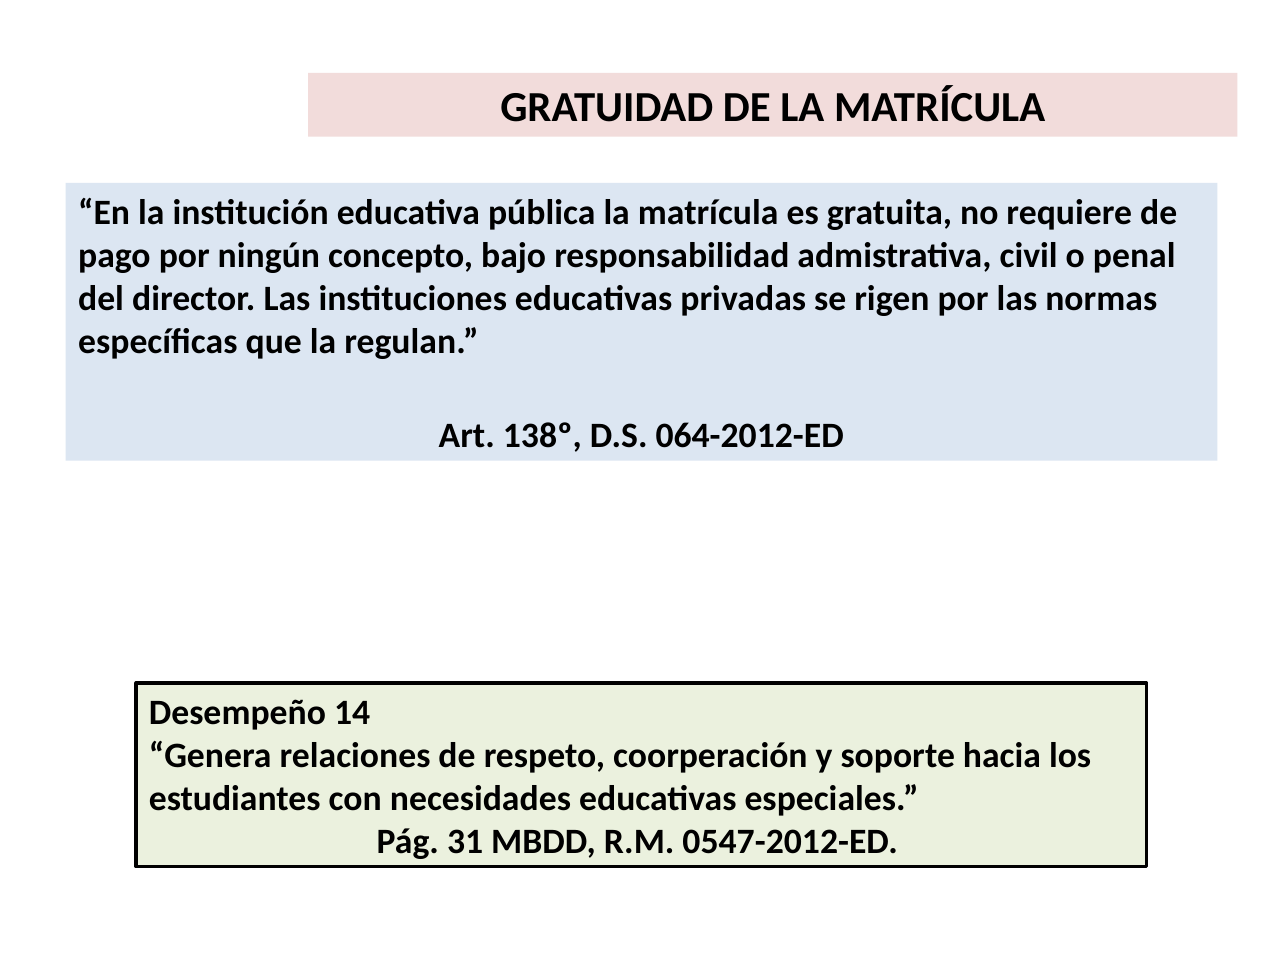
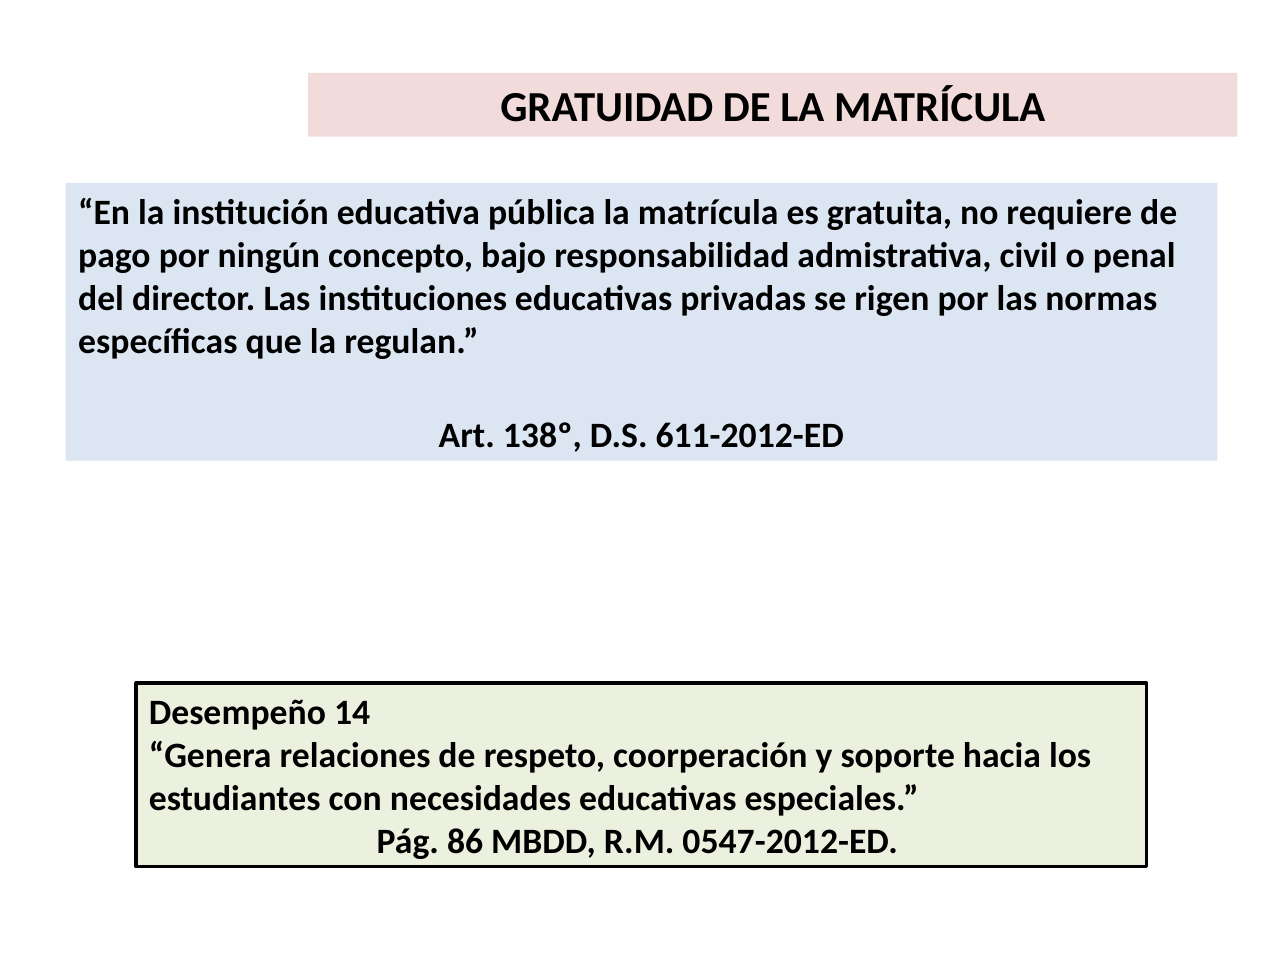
064-2012-ED: 064-2012-ED -> 611-2012-ED
31: 31 -> 86
